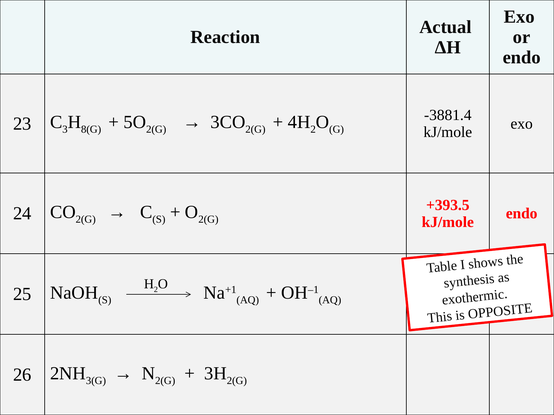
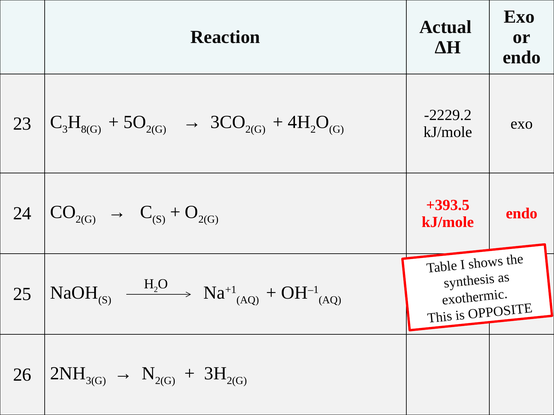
-3881.4: -3881.4 -> -2229.2
